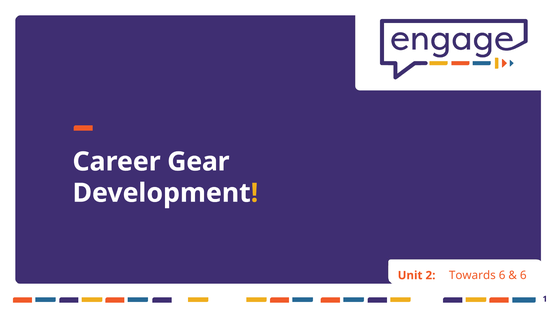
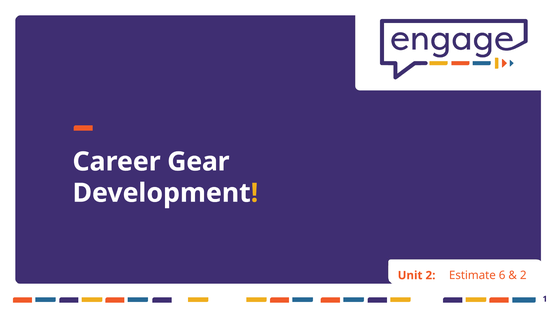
Towards: Towards -> Estimate
6 at (523, 276): 6 -> 2
